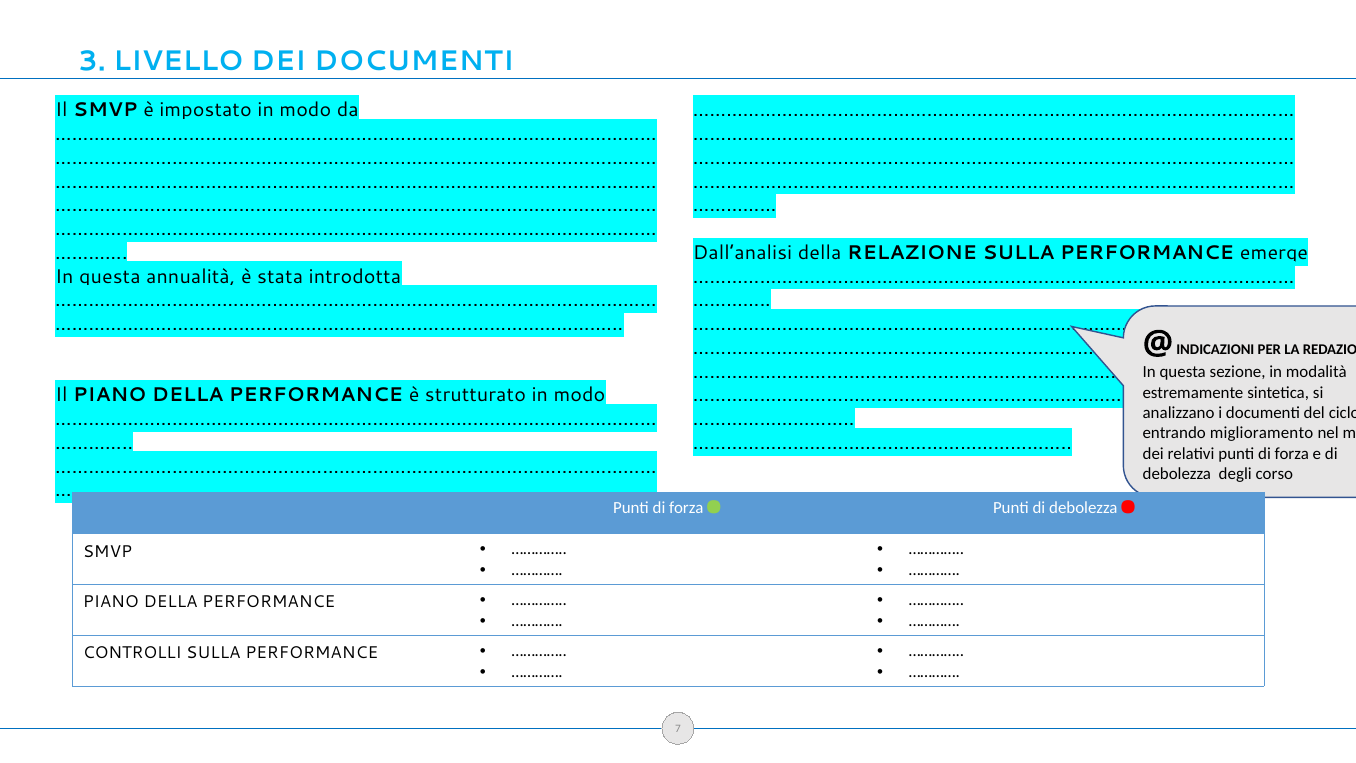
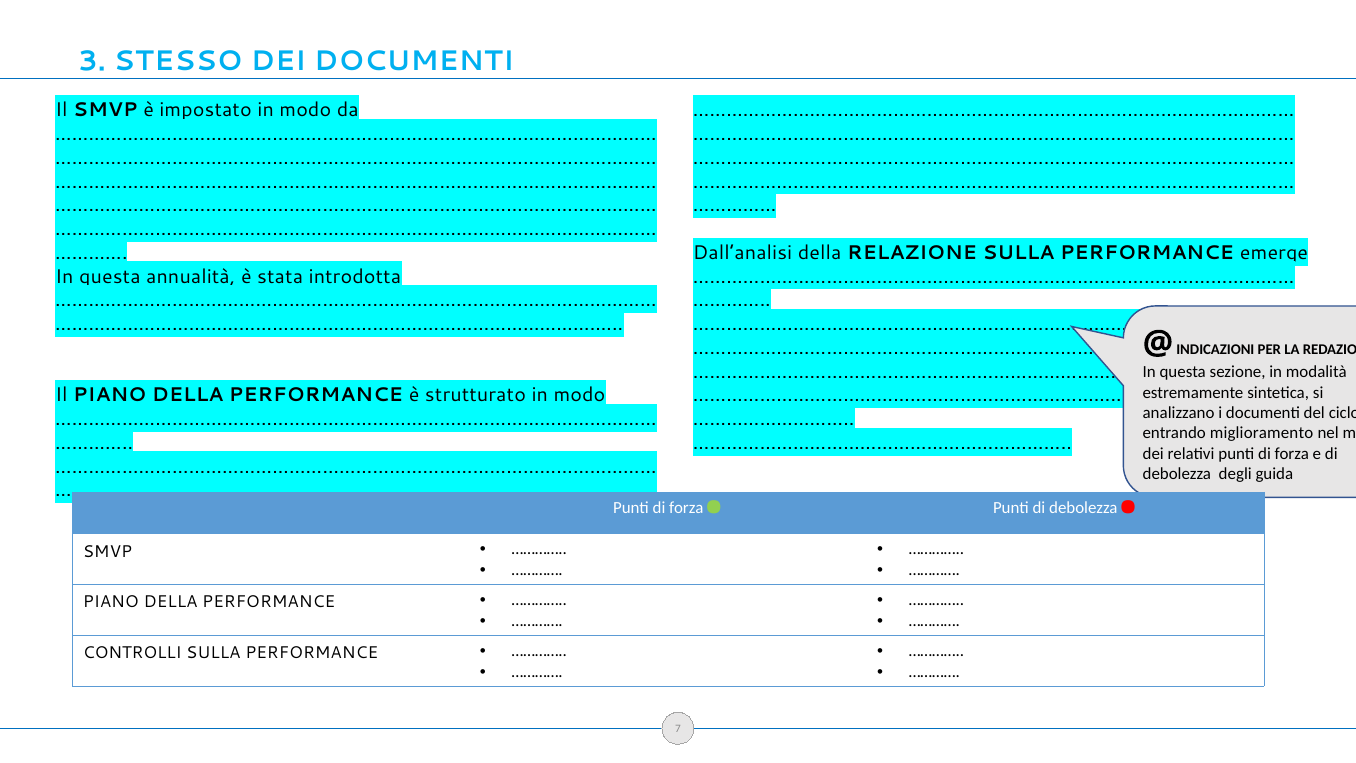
LIVELLO: LIVELLO -> STESSO
corso: corso -> guida
